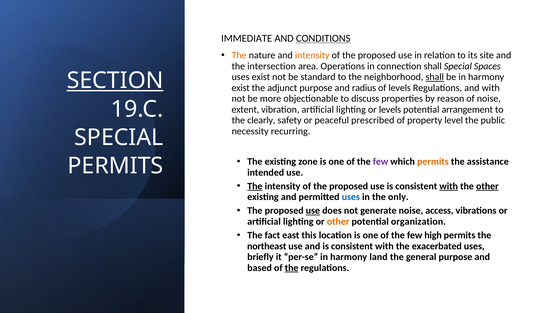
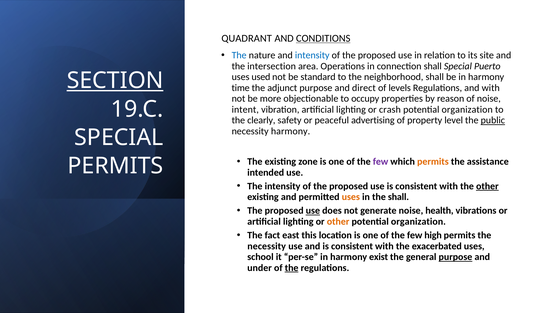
IMMEDIATE: IMMEDIATE -> QUADRANT
The at (239, 55) colour: orange -> blue
intensity at (312, 55) colour: orange -> blue
Spaces: Spaces -> Puerto
uses exist: exist -> used
shall at (435, 77) underline: present -> none
exist at (241, 88): exist -> time
radius: radius -> direct
discuss: discuss -> occupy
extent: extent -> intent
or levels: levels -> crash
arrangement at (467, 110): arrangement -> organization
prescribed: prescribed -> advertising
public underline: none -> present
necessity recurring: recurring -> harmony
The at (255, 186) underline: present -> none
with at (449, 186) underline: present -> none
uses at (351, 197) colour: blue -> orange
the only: only -> shall
access: access -> health
northeast at (267, 246): northeast -> necessity
briefly: briefly -> school
land: land -> exist
purpose at (455, 257) underline: none -> present
based: based -> under
